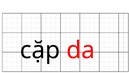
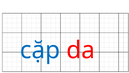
cặp colour: black -> blue
